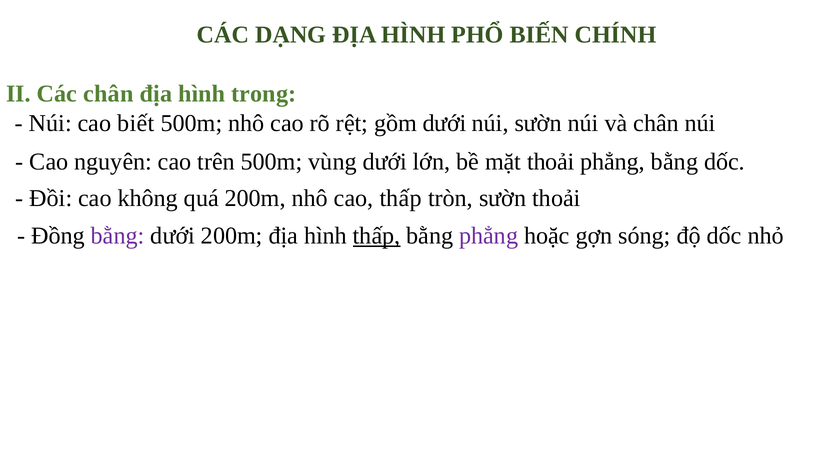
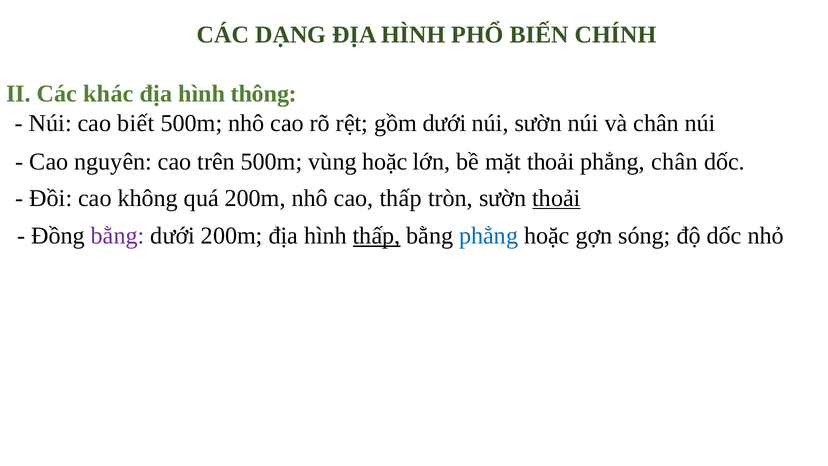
Các chân: chân -> khác
trong: trong -> thông
vùng dưới: dưới -> hoặc
phẳng bằng: bằng -> chân
thoải at (556, 198) underline: none -> present
phẳng at (489, 236) colour: purple -> blue
